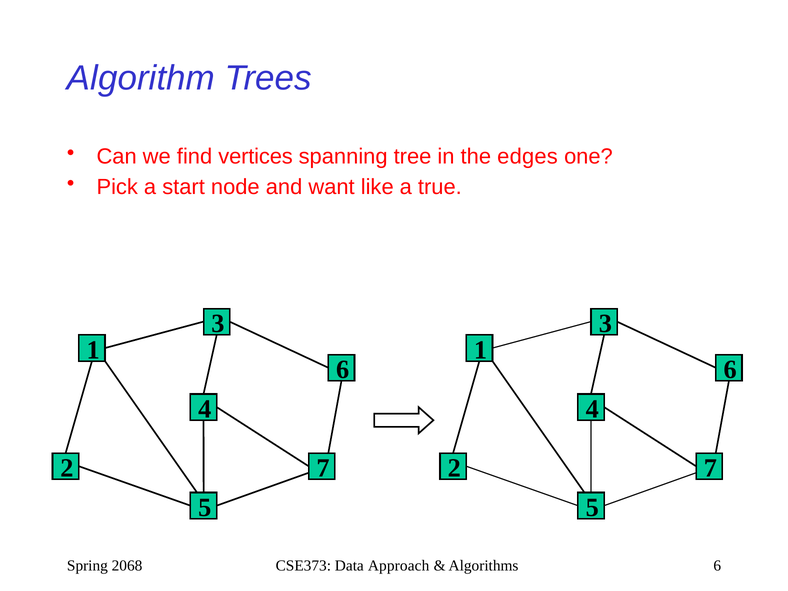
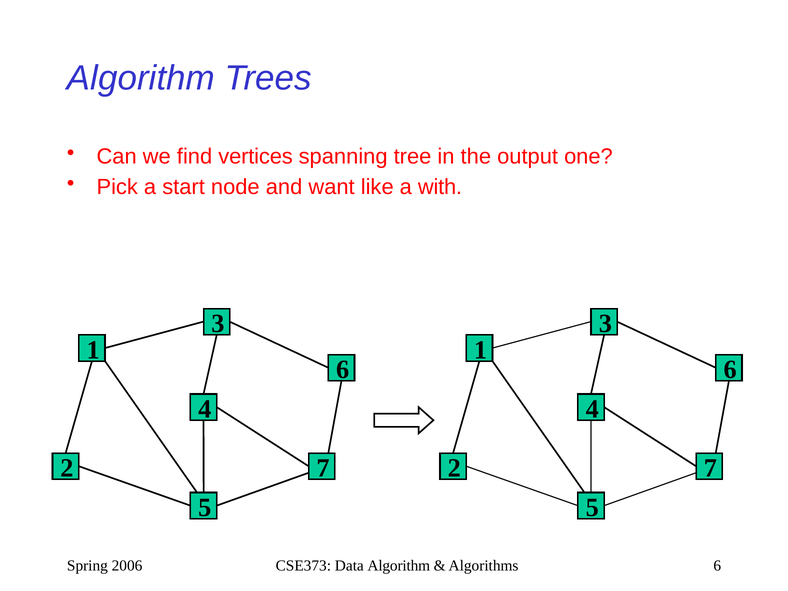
edges: edges -> output
true: true -> with
2068: 2068 -> 2006
Data Approach: Approach -> Algorithm
